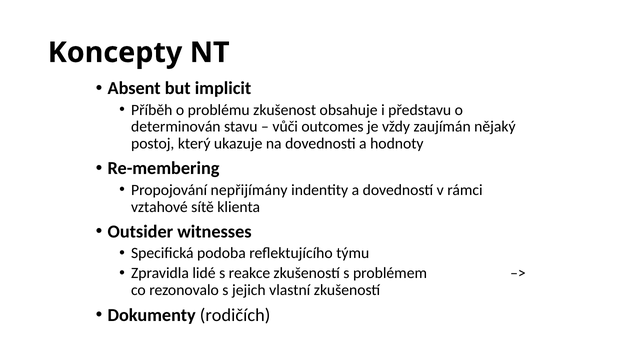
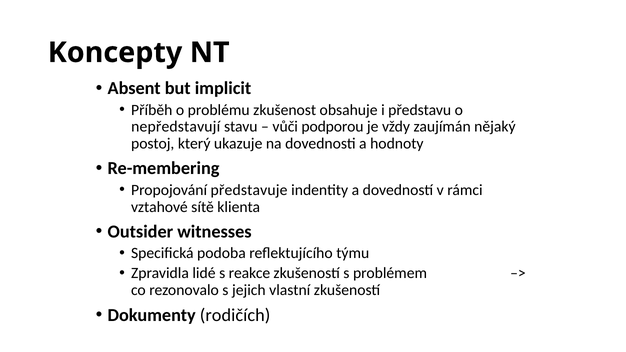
determinován: determinován -> nepředstavují
outcomes: outcomes -> podporou
nepřijímány: nepřijímány -> představuje
